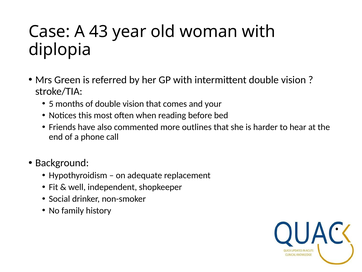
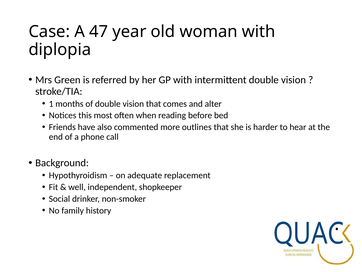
43: 43 -> 47
5: 5 -> 1
your: your -> alter
